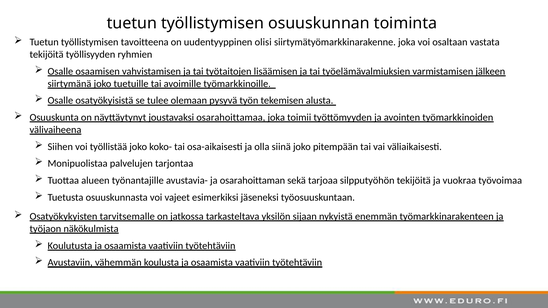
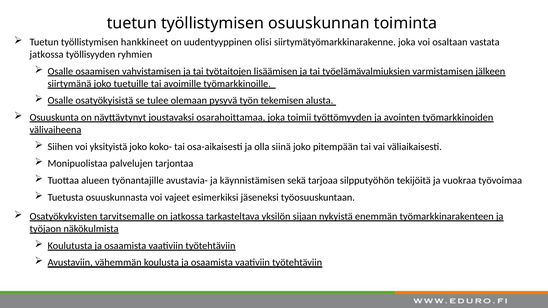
tavoitteena: tavoitteena -> hankkineet
tekijöitä at (47, 55): tekijöitä -> jatkossa
työllistää: työllistää -> yksityistä
osarahoittaman: osarahoittaman -> käynnistämisen
